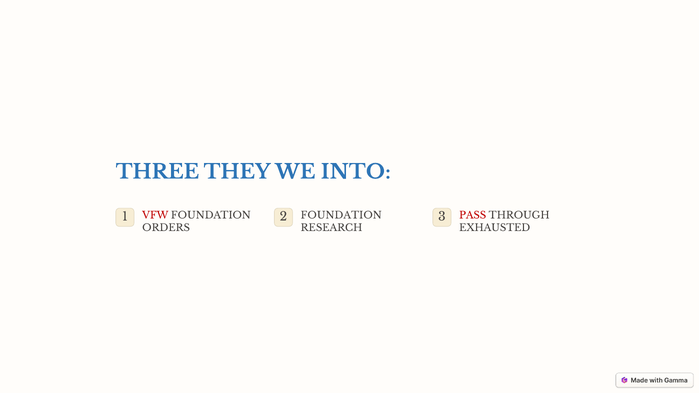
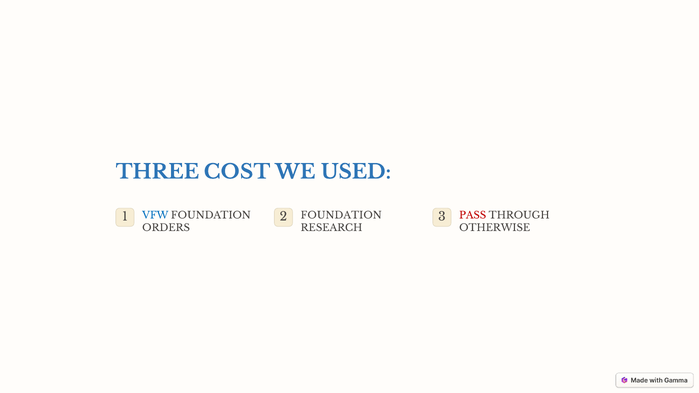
THEY: THEY -> COST
INTO: INTO -> USED
VFW colour: red -> blue
EXHAUSTED: EXHAUSTED -> OTHERWISE
